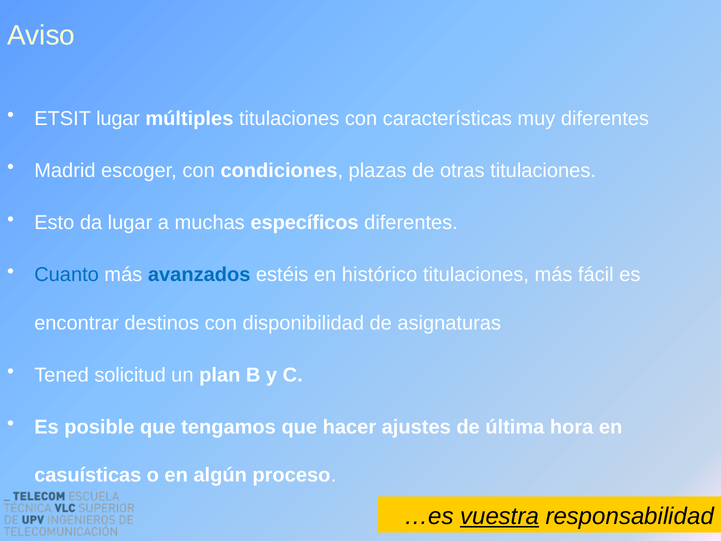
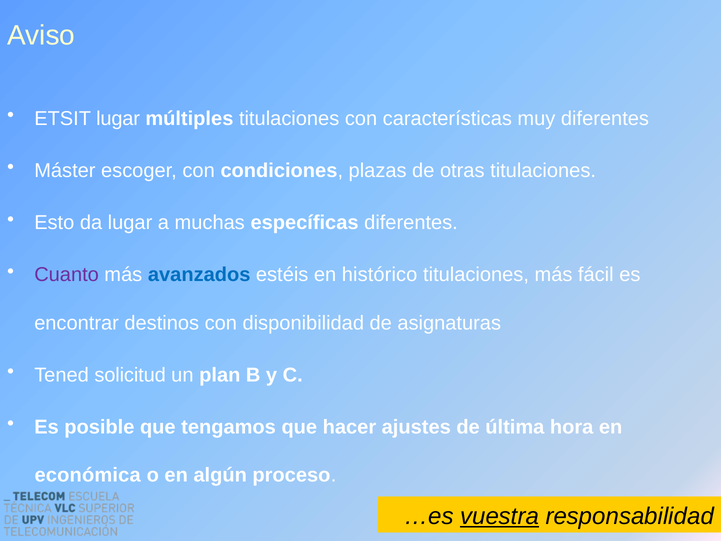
Madrid: Madrid -> Máster
específicos: específicos -> específicas
Cuanto colour: blue -> purple
casuísticas: casuísticas -> económica
